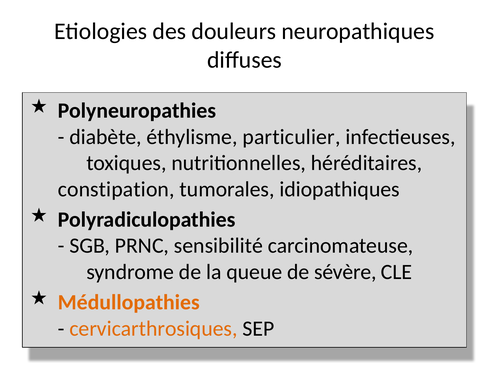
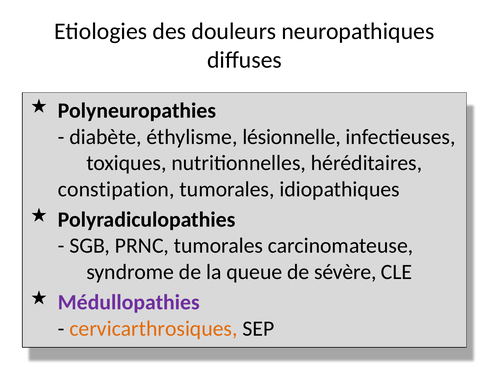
particulier: particulier -> lésionnelle
PRNC sensibilité: sensibilité -> tumorales
Médullopathies colour: orange -> purple
